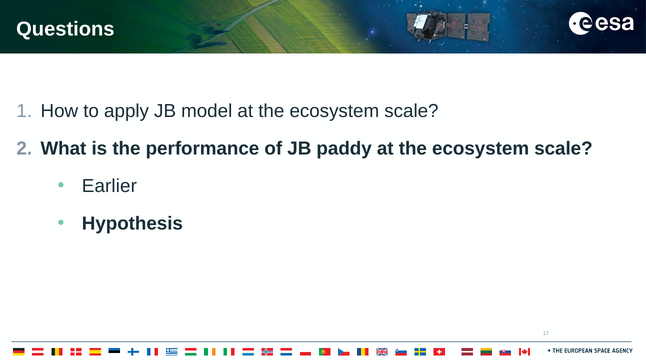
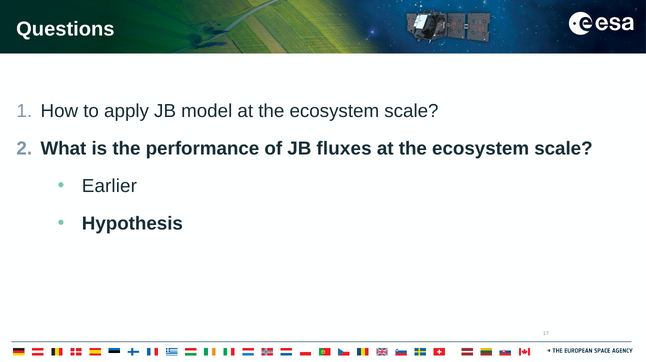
paddy: paddy -> fluxes
